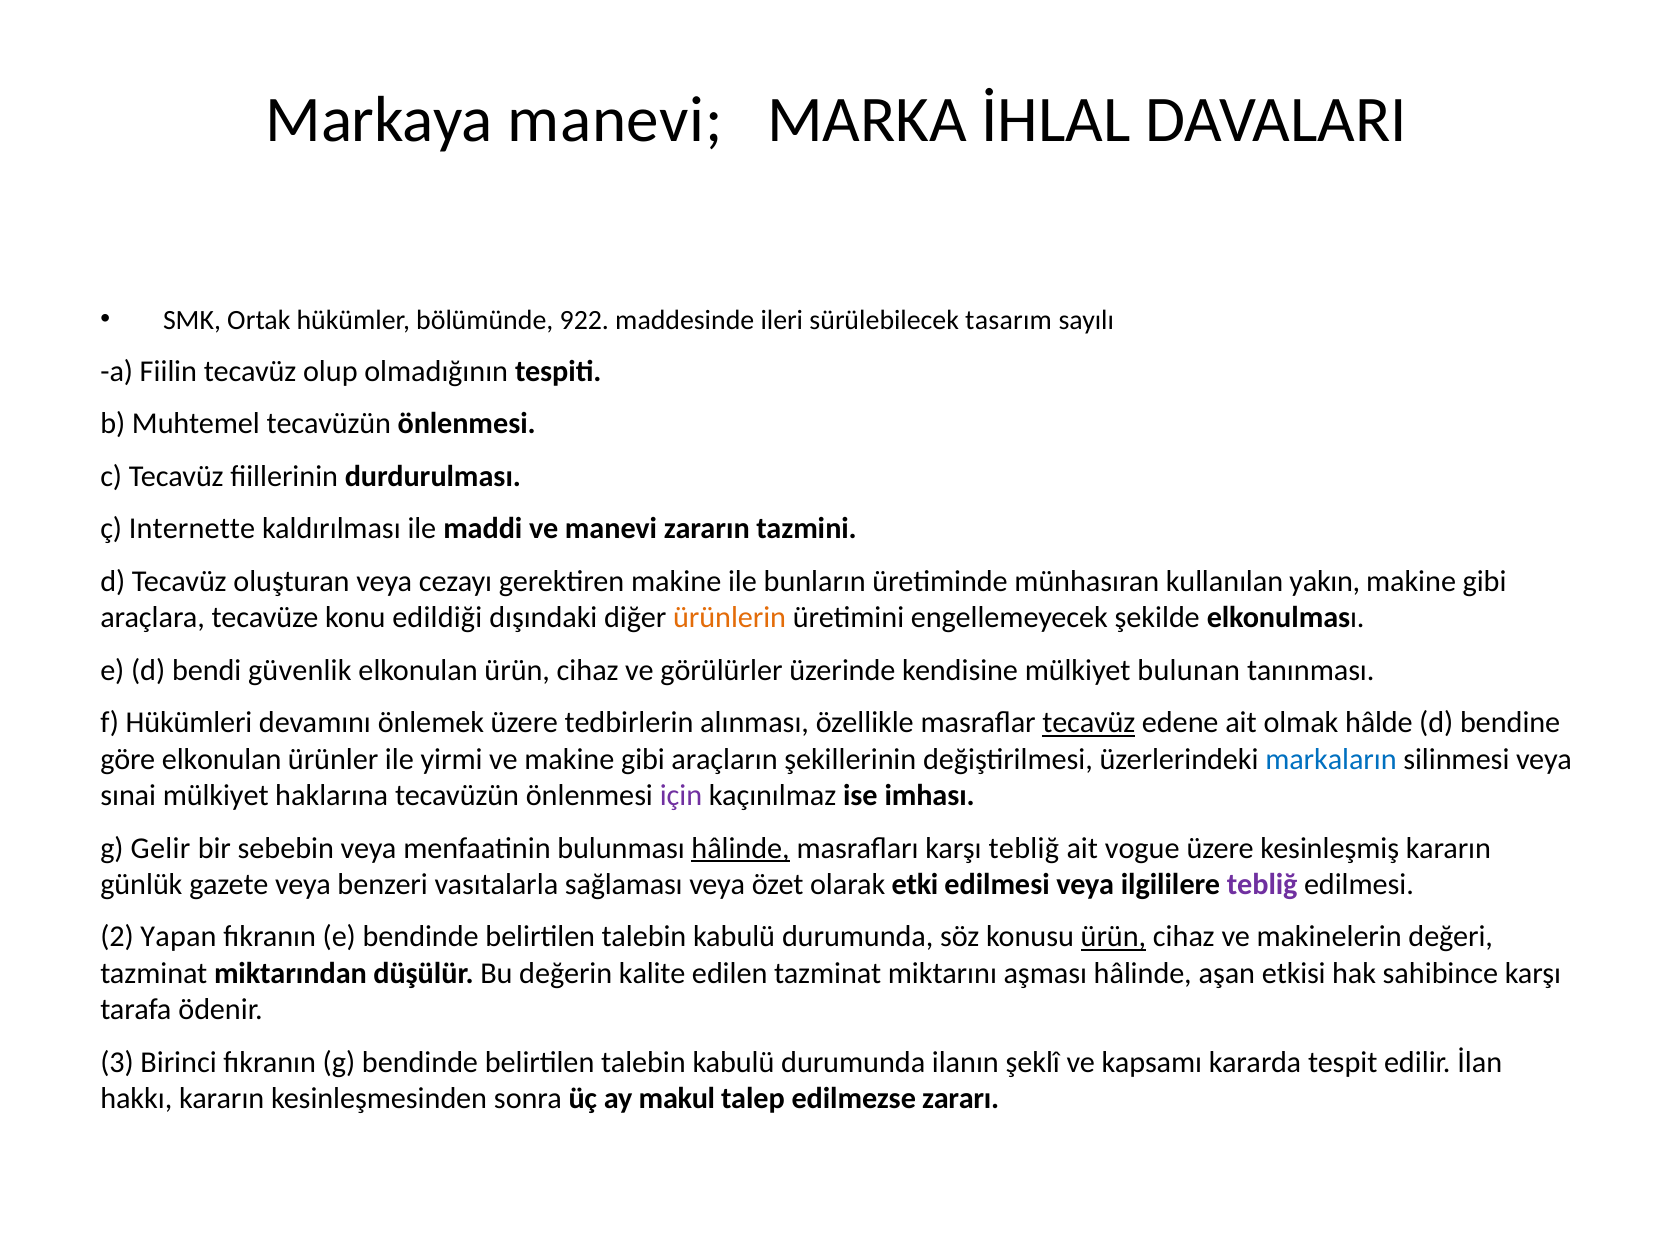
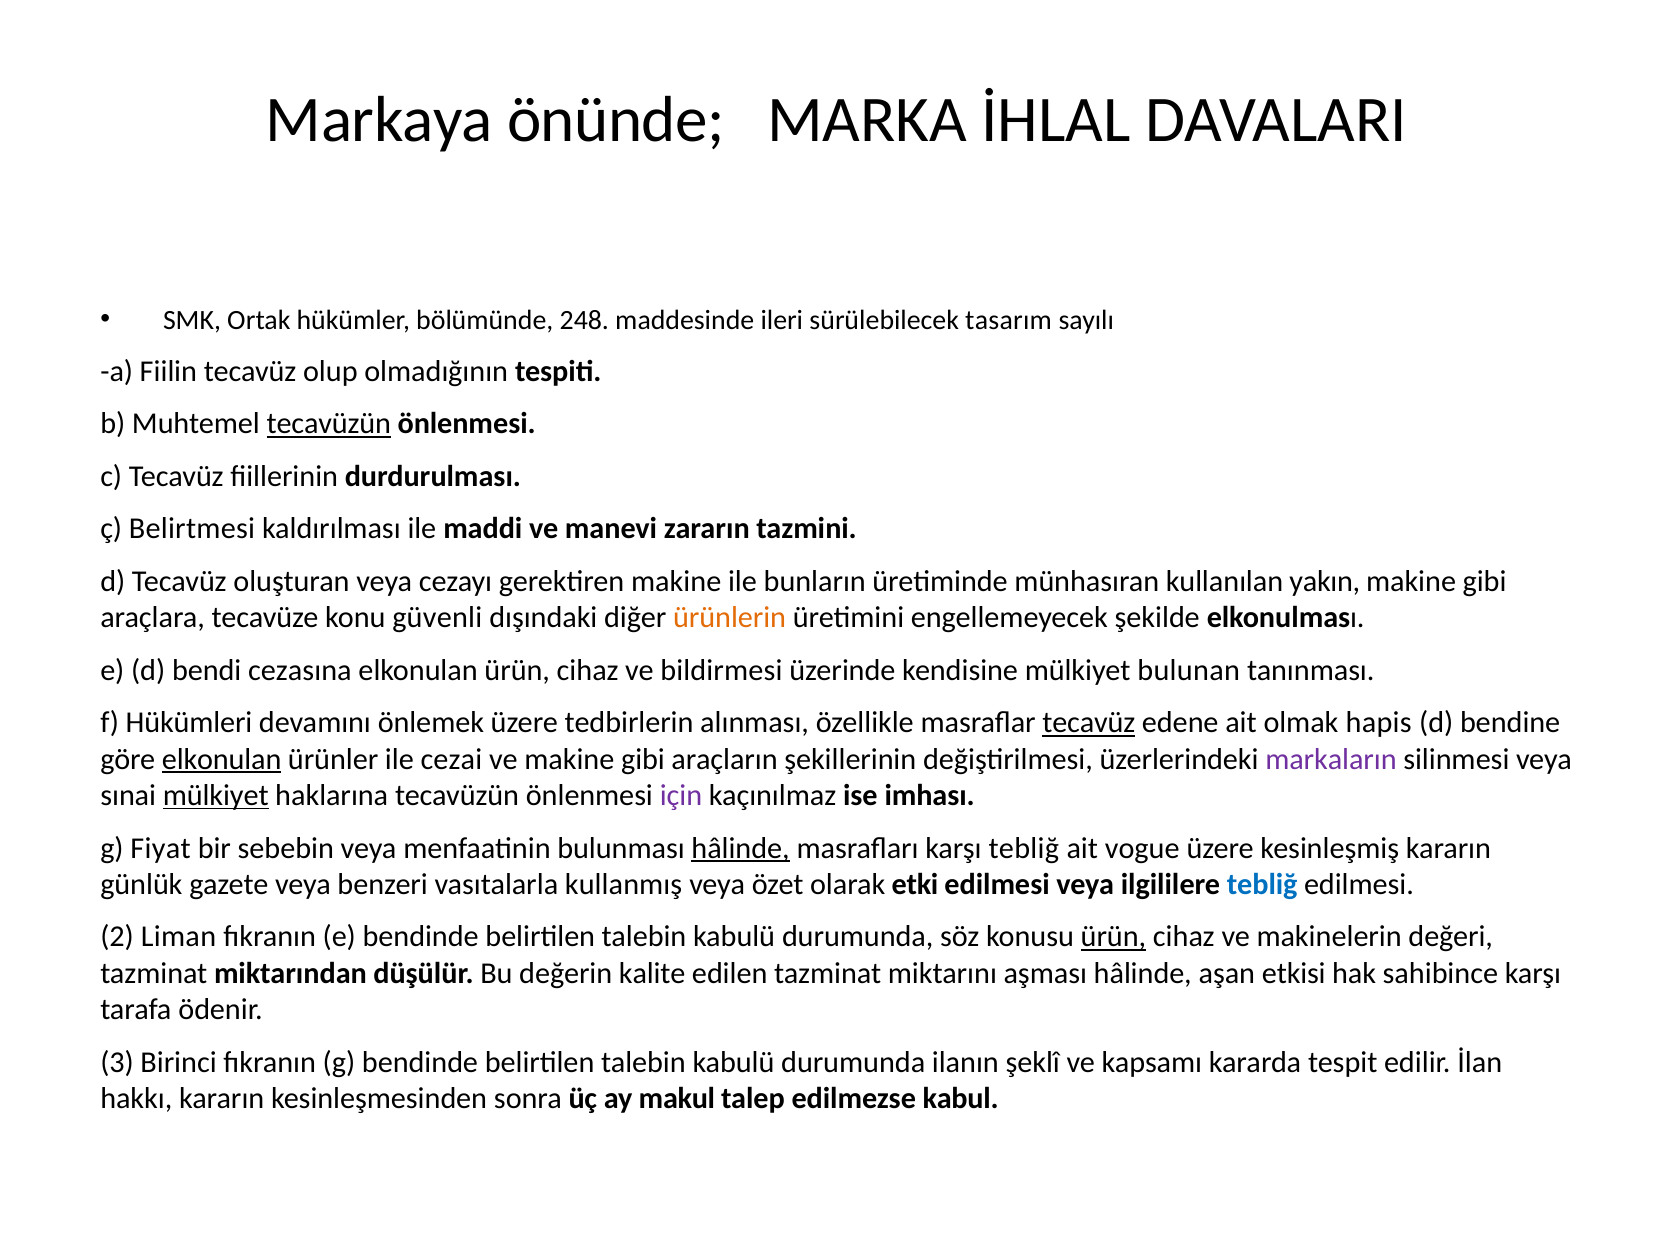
Markaya manevi: manevi -> önünde
922: 922 -> 248
tecavüzün at (329, 424) underline: none -> present
Internette: Internette -> Belirtmesi
edildiği: edildiği -> güvenli
güvenlik: güvenlik -> cezasına
görülürler: görülürler -> bildirmesi
hâlde: hâlde -> hapis
elkonulan at (222, 759) underline: none -> present
yirmi: yirmi -> cezai
markaların colour: blue -> purple
mülkiyet at (216, 795) underline: none -> present
Gelir: Gelir -> Fiyat
sağlaması: sağlaması -> kullanmış
tebliğ at (1262, 884) colour: purple -> blue
Yapan: Yapan -> Liman
zararı: zararı -> kabul
